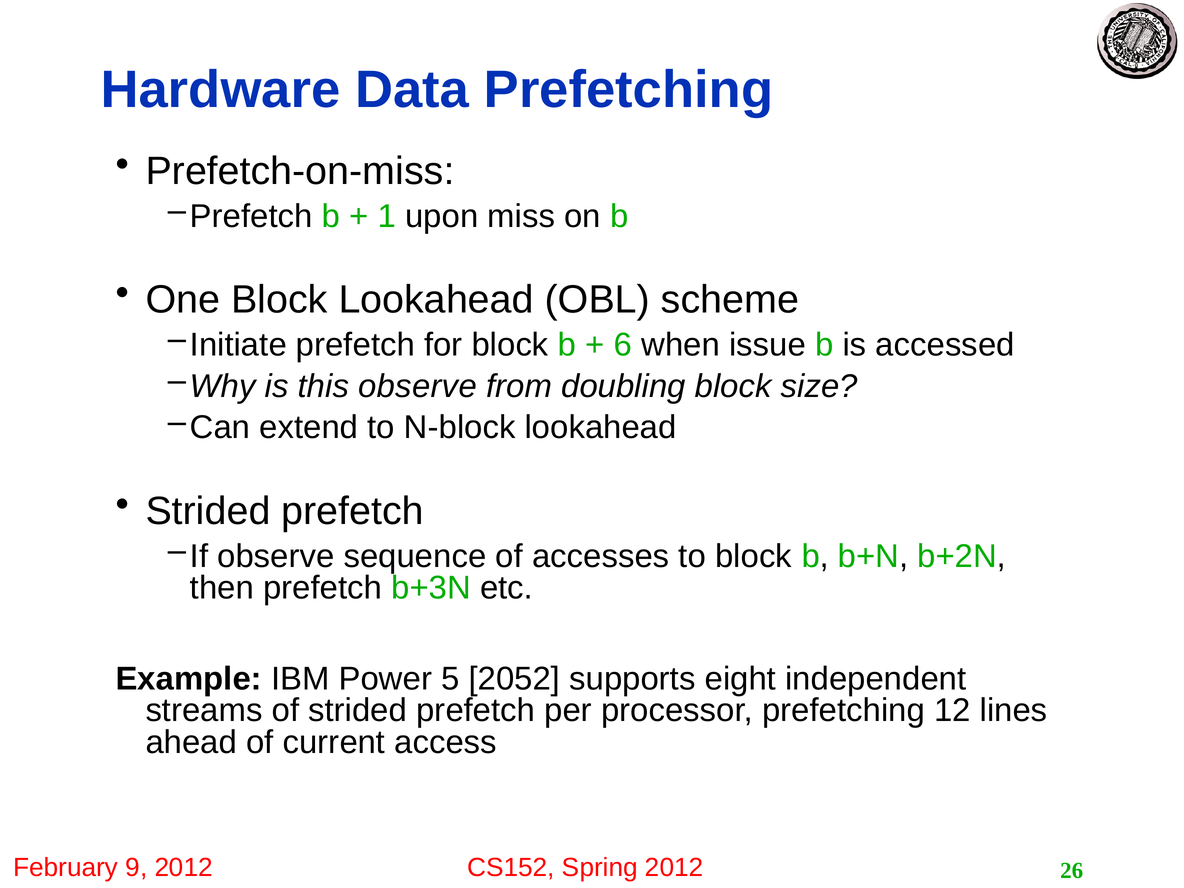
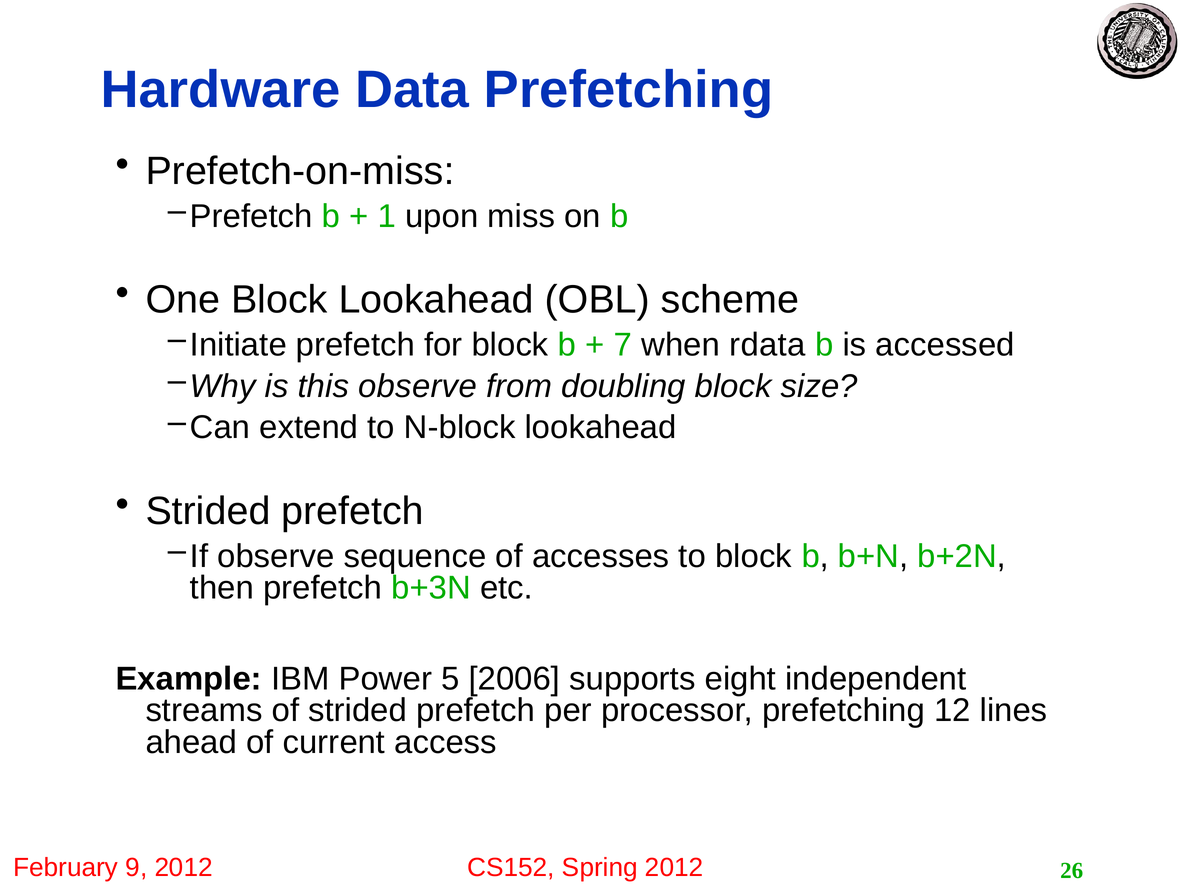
6: 6 -> 7
issue: issue -> rdata
2052: 2052 -> 2006
